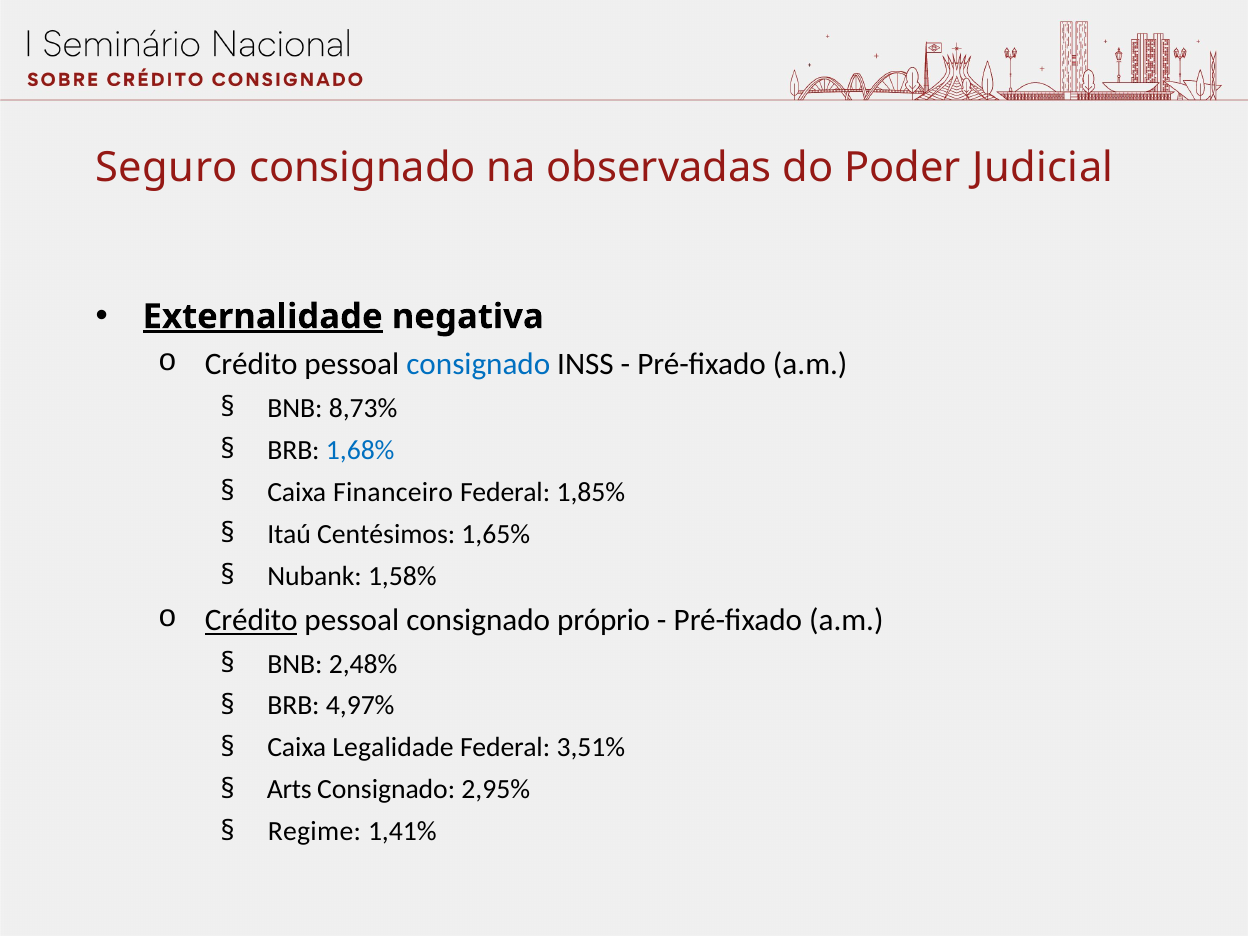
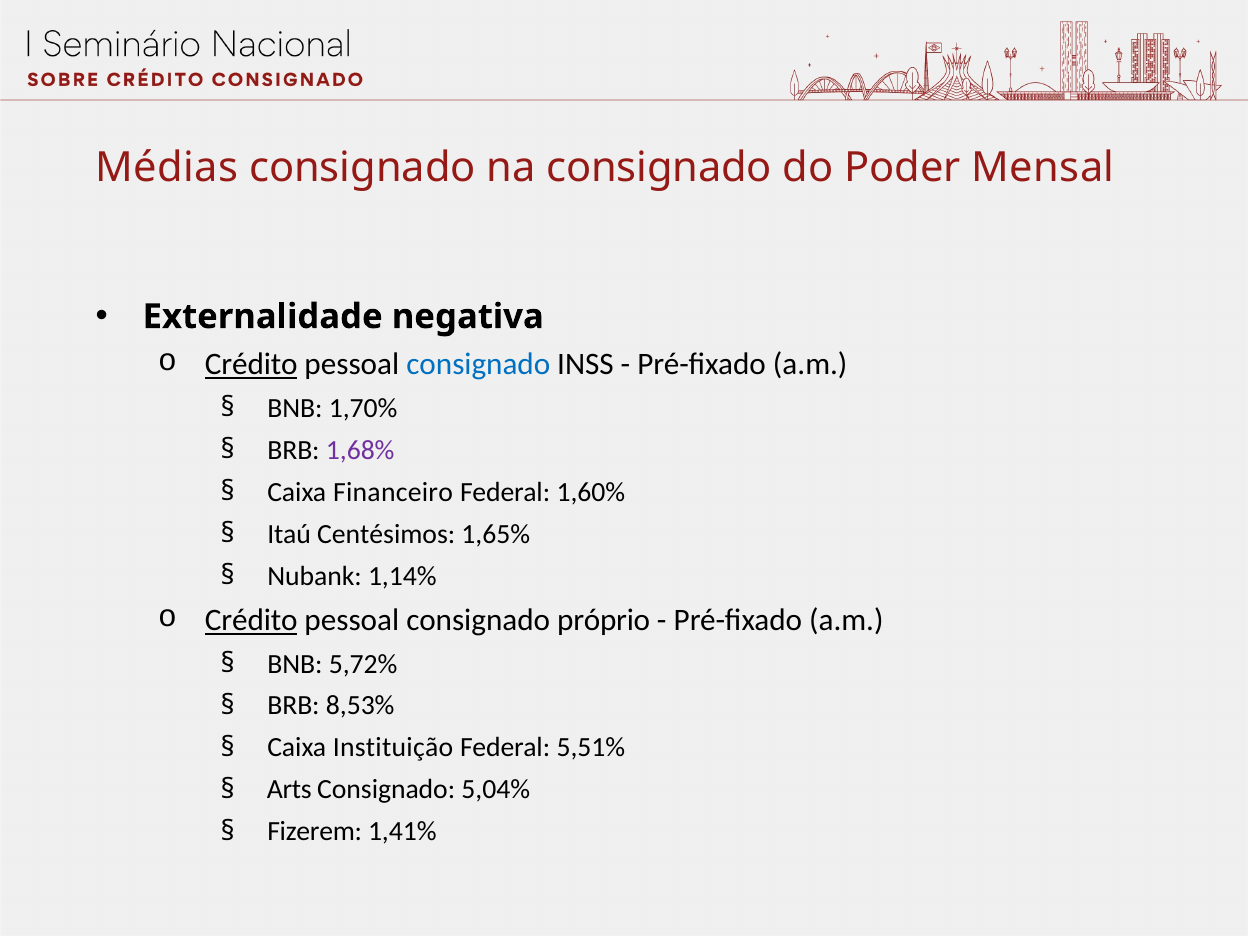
Seguro: Seguro -> Médias
na observadas: observadas -> consignado
Judicial: Judicial -> Mensal
Externalidade underline: present -> none
Crédito at (251, 365) underline: none -> present
8,73%: 8,73% -> 1,70%
1,68% colour: blue -> purple
1,85%: 1,85% -> 1,60%
1,58%: 1,58% -> 1,14%
2,48%: 2,48% -> 5,72%
4,97%: 4,97% -> 8,53%
Legalidade: Legalidade -> Instituição
3,51%: 3,51% -> 5,51%
2,95%: 2,95% -> 5,04%
Regime: Regime -> Fizerem
